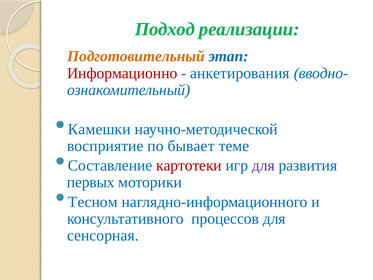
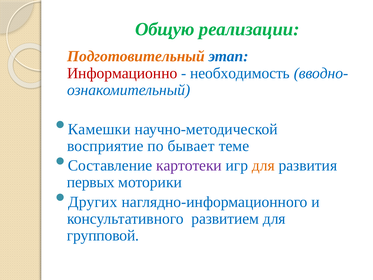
Подход: Подход -> Общую
анкетирования: анкетирования -> необходимость
картотеки colour: red -> purple
для at (263, 165) colour: purple -> orange
Тесном: Тесном -> Других
процессов: процессов -> развитием
сенсорная: сенсорная -> групповой
